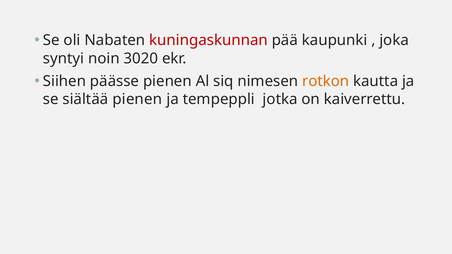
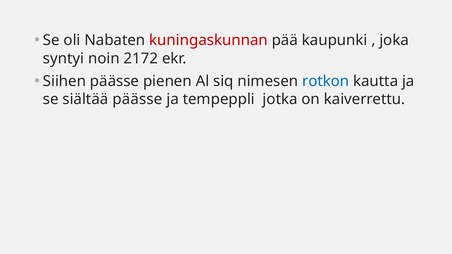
3020: 3020 -> 2172
rotkon colour: orange -> blue
siältää pienen: pienen -> päässe
